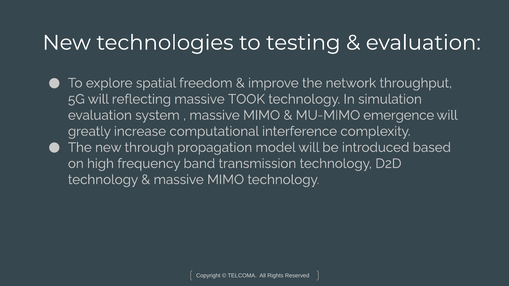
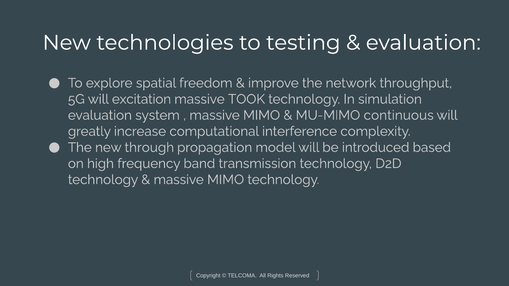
reflecting: reflecting -> excitation
emergence: emergence -> continuous
